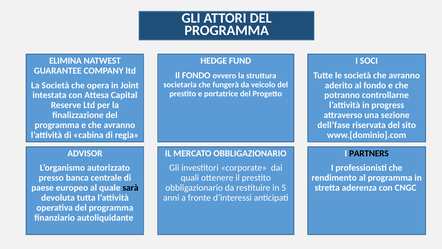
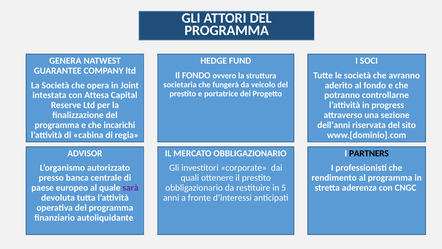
ELIMINA: ELIMINA -> GENERA
e che avranno: avranno -> incarichi
dell’fase: dell’fase -> dell’anni
sarà colour: black -> purple
